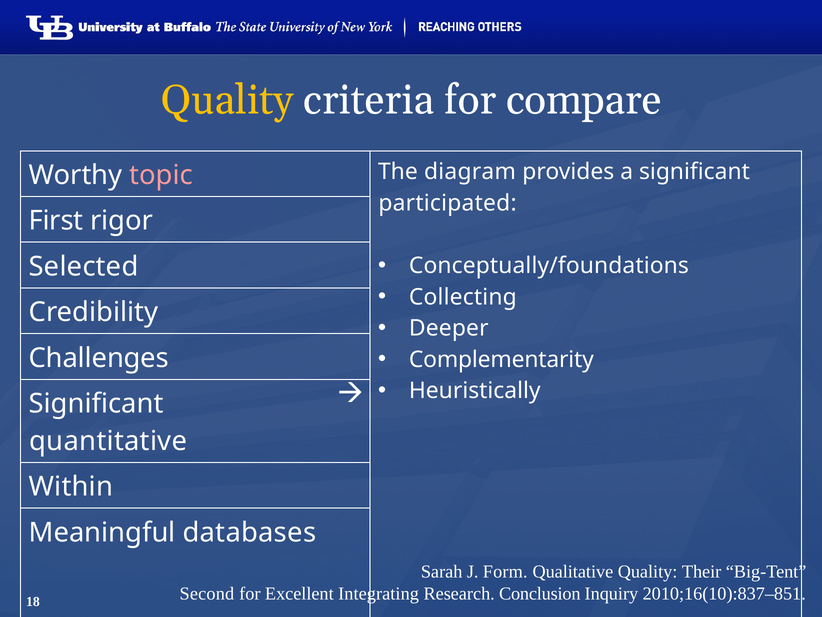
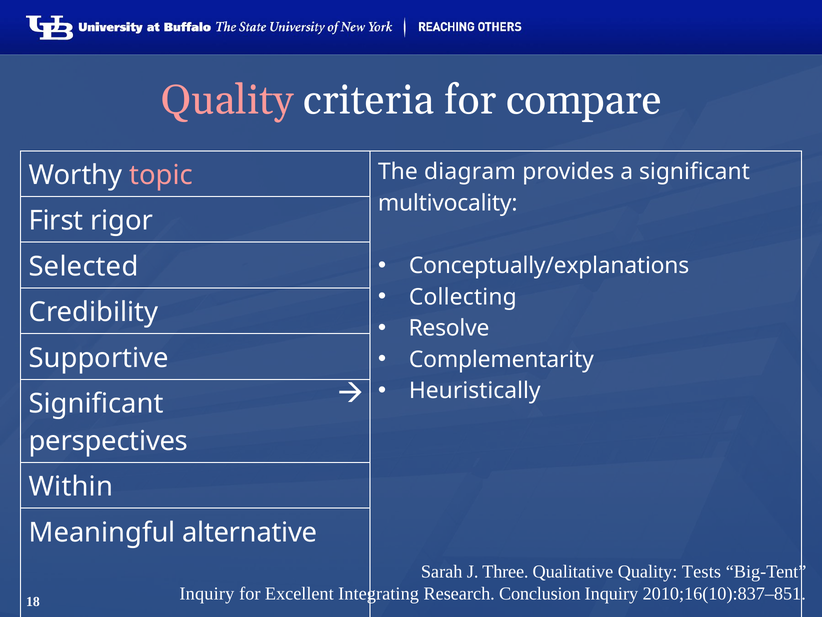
Quality at (227, 100) colour: yellow -> pink
participated: participated -> multivocality
Conceptually/foundations: Conceptually/foundations -> Conceptually/explanations
Deeper: Deeper -> Resolve
Challenges: Challenges -> Supportive
quantitative: quantitative -> perspectives
databases: databases -> alternative
Form: Form -> Three
Their: Their -> Tests
Second at (207, 593): Second -> Inquiry
